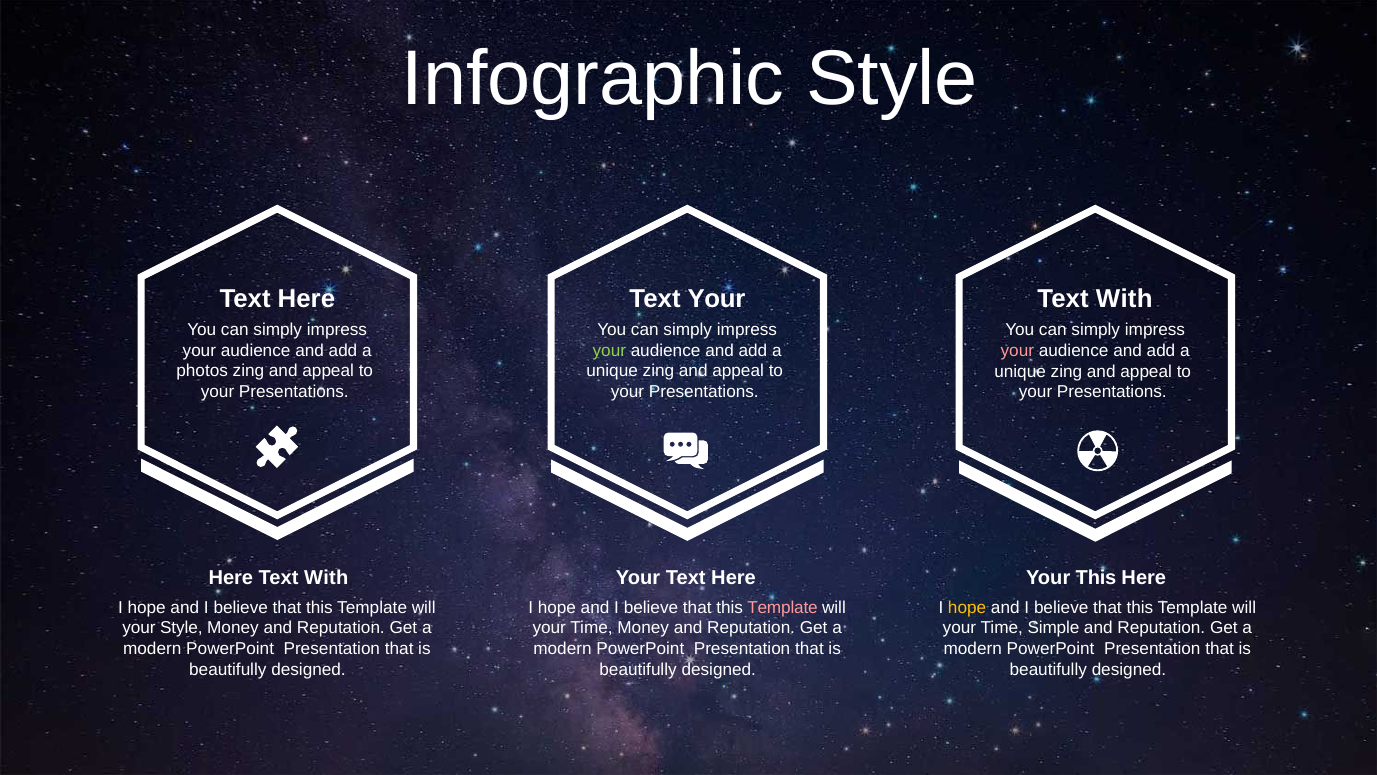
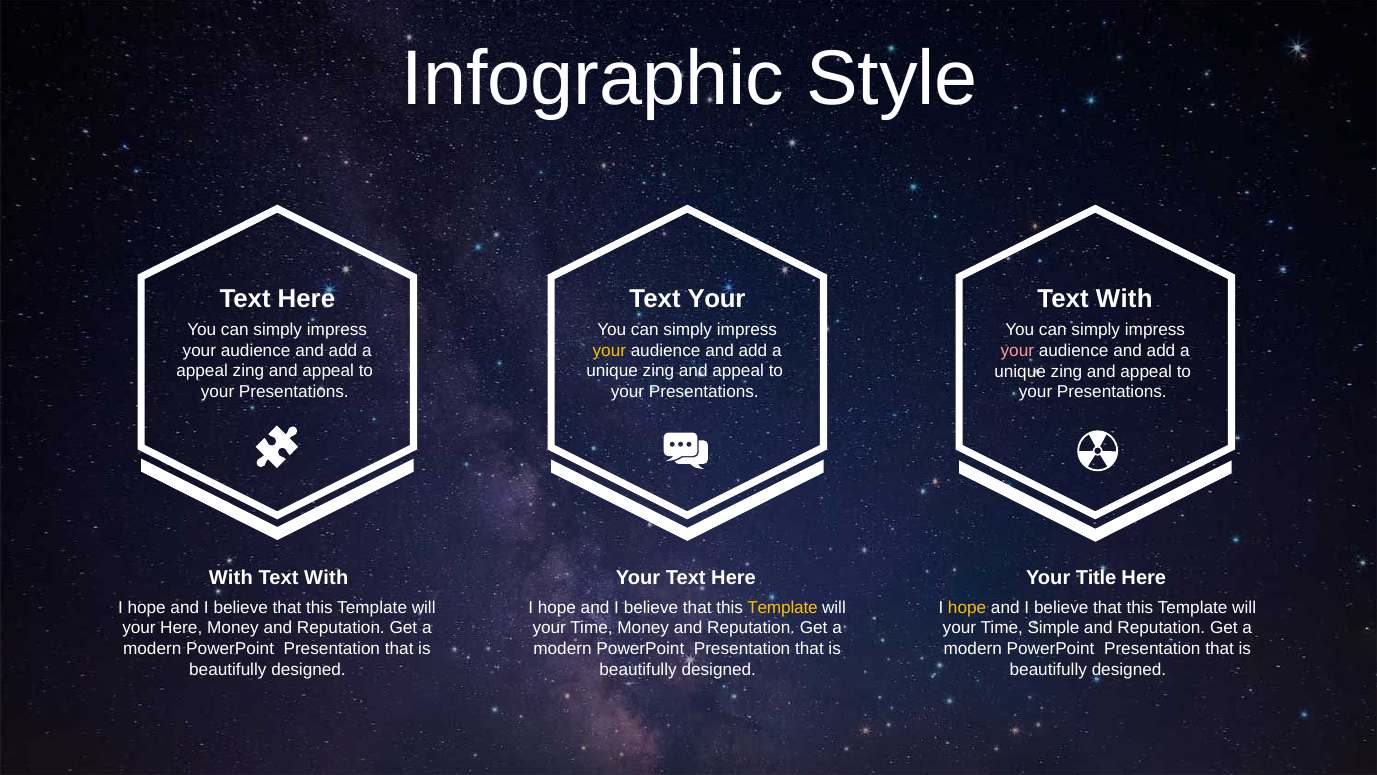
your at (609, 350) colour: light green -> yellow
photos at (202, 371): photos -> appeal
Here at (231, 578): Here -> With
Your This: This -> Title
Template at (782, 607) colour: pink -> yellow
your Style: Style -> Here
